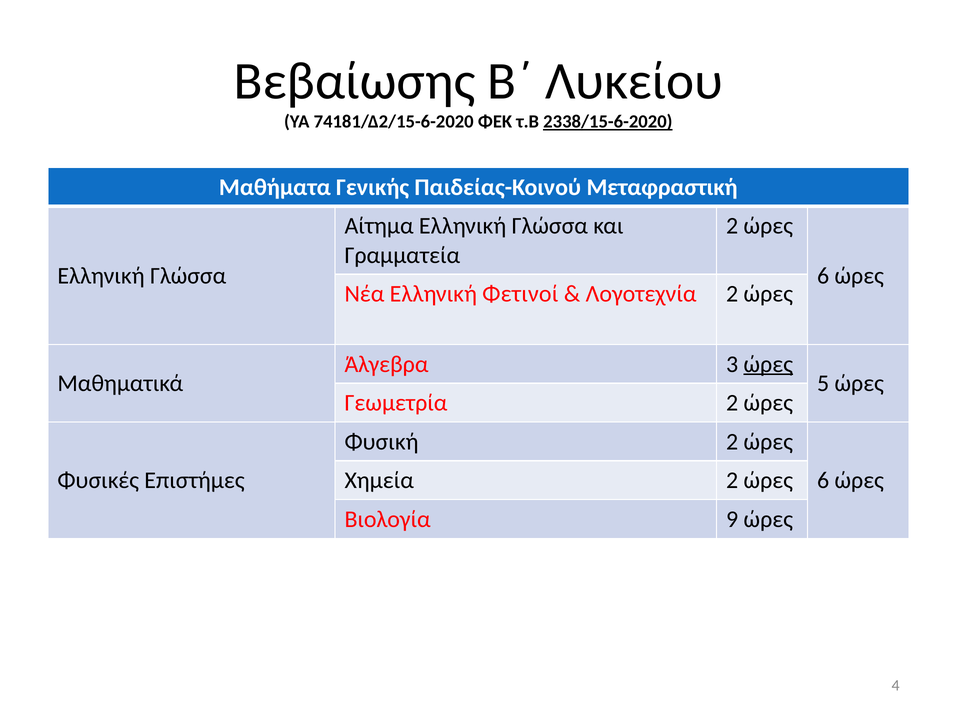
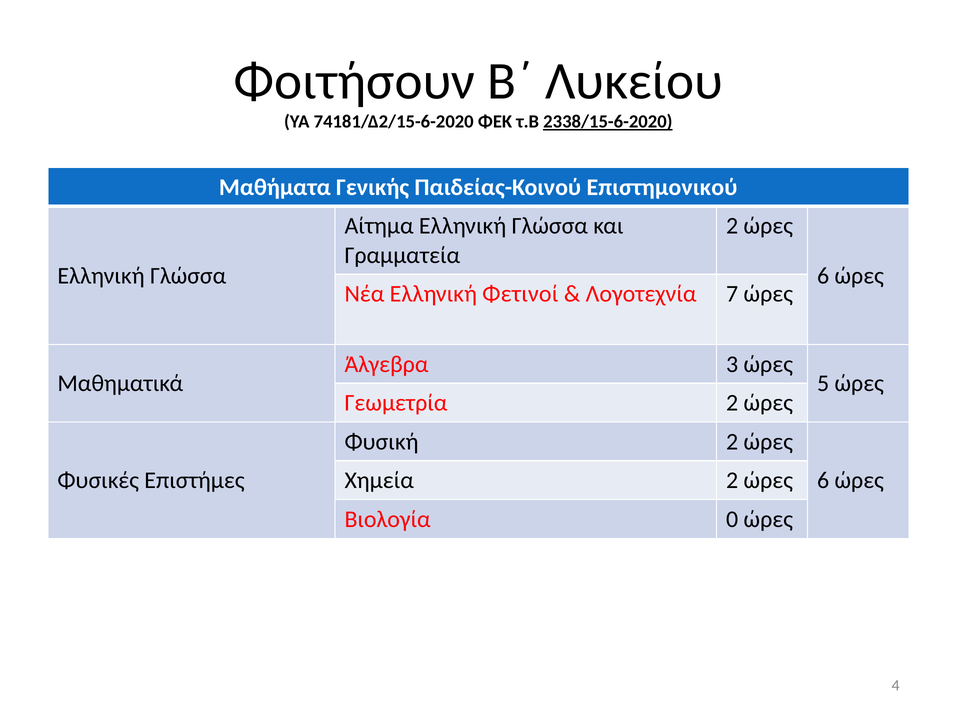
Βεβαίωσης: Βεβαίωσης -> Φοιτήσουν
Μεταφραστική: Μεταφραστική -> Επιστημονικού
Λογοτεχνία 2: 2 -> 7
ώρες at (768, 364) underline: present -> none
9: 9 -> 0
